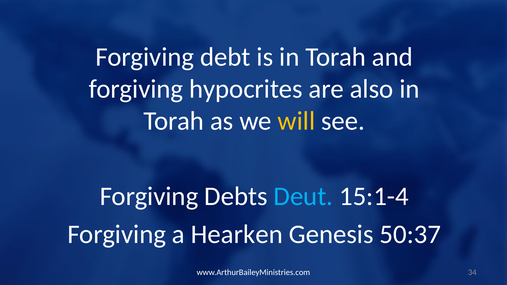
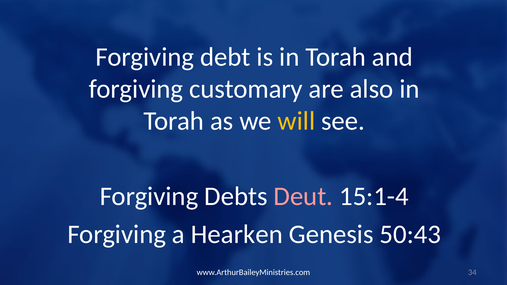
hypocrites: hypocrites -> customary
Deut colour: light blue -> pink
50:37: 50:37 -> 50:43
